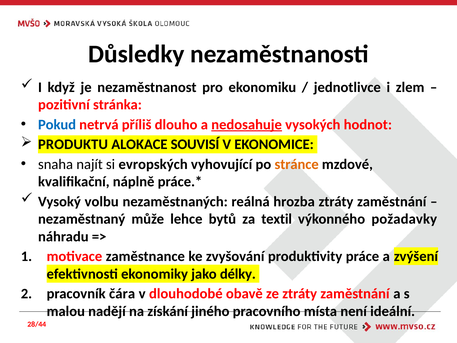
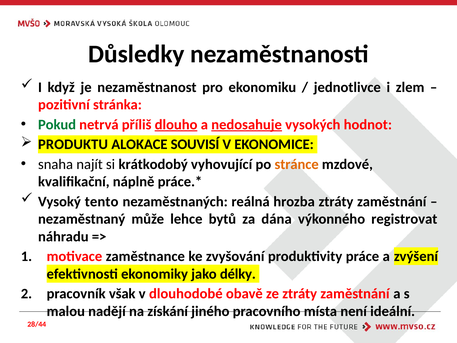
Pokud colour: blue -> green
dlouho underline: none -> present
evropských: evropských -> krátkodobý
volbu: volbu -> tento
textil: textil -> dána
požadavky: požadavky -> registrovat
čára: čára -> však
